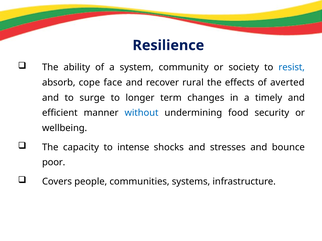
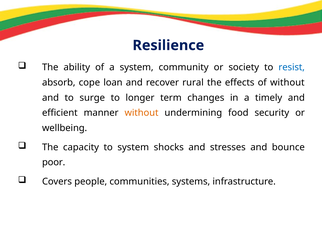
face: face -> loan
of averted: averted -> without
without at (142, 113) colour: blue -> orange
to intense: intense -> system
